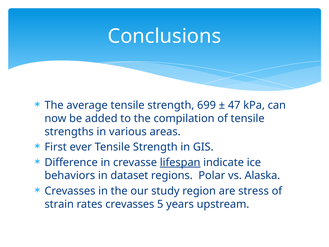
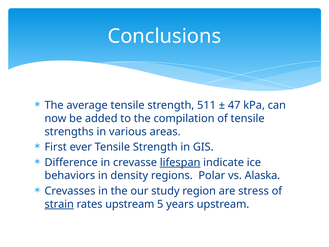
699: 699 -> 511
dataset: dataset -> density
strain underline: none -> present
rates crevasses: crevasses -> upstream
